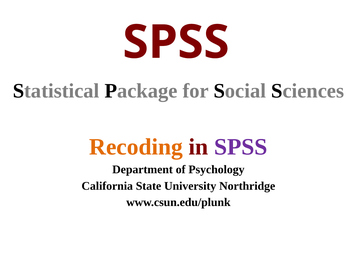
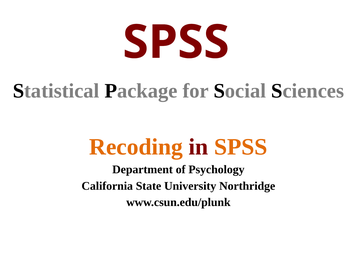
SPSS at (241, 147) colour: purple -> orange
